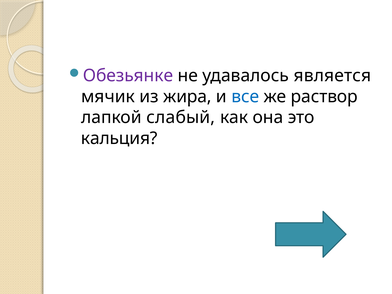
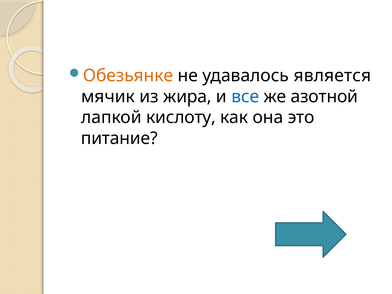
Обезьянке colour: purple -> orange
раствор: раствор -> азотной
слабый: слабый -> кислоту
кальция: кальция -> питание
